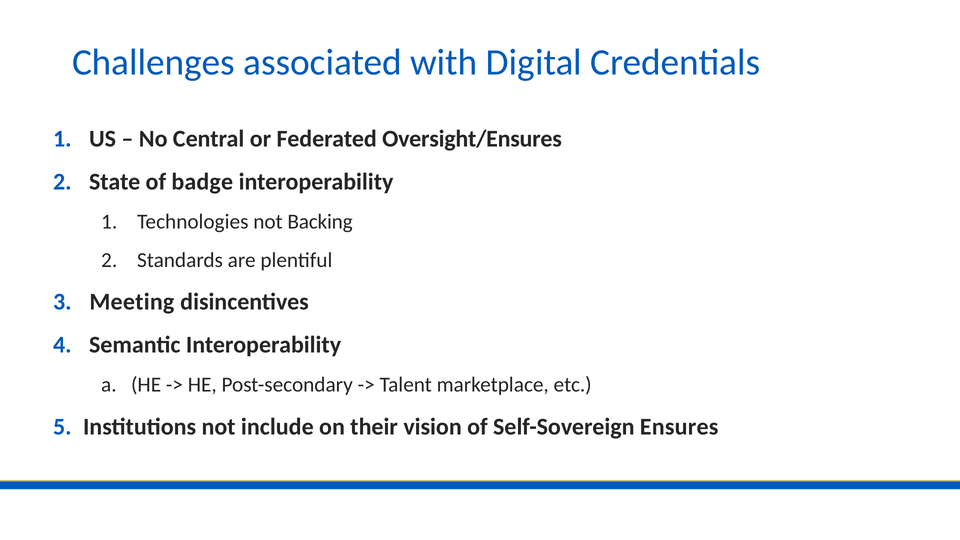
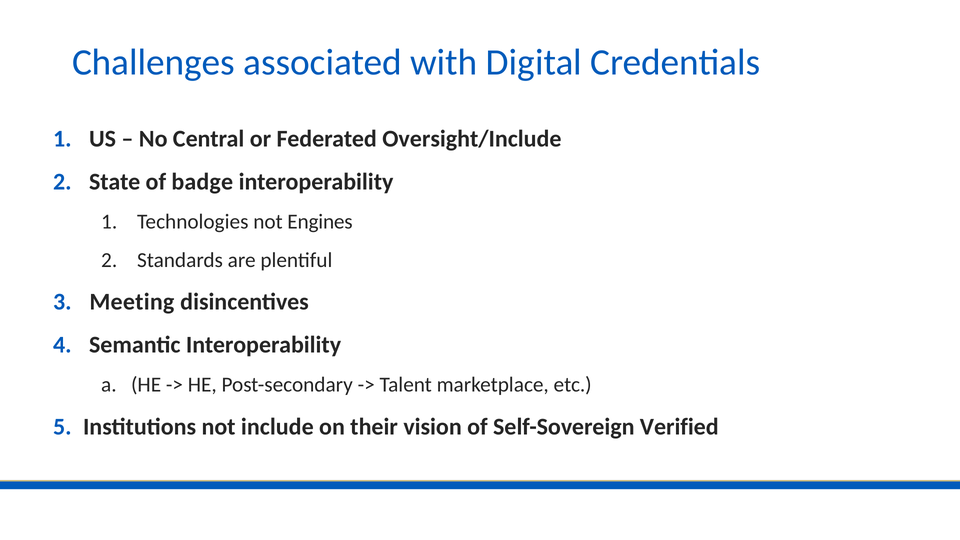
Oversight/Ensures: Oversight/Ensures -> Oversight/Include
Backing: Backing -> Engines
Ensures: Ensures -> Verified
